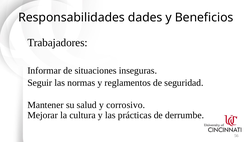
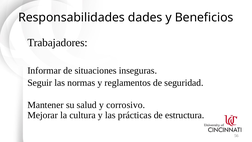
derrumbe: derrumbe -> estructura
